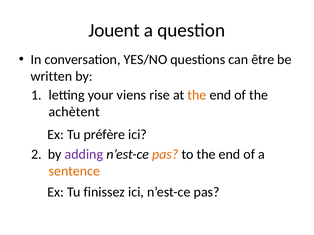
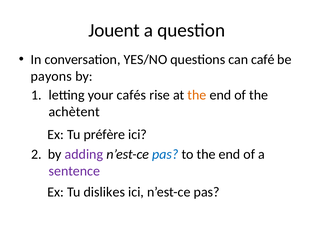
être: être -> café
written: written -> payons
viens: viens -> cafés
pas at (165, 155) colour: orange -> blue
sentence colour: orange -> purple
finissez: finissez -> dislikes
